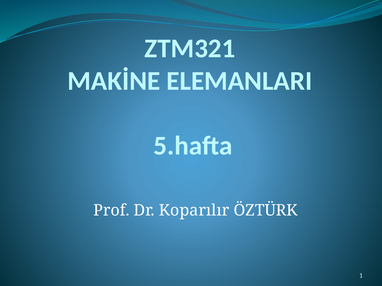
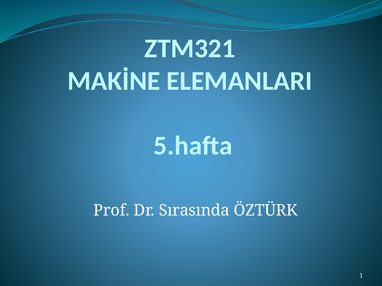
Koparılır: Koparılır -> Sırasında
